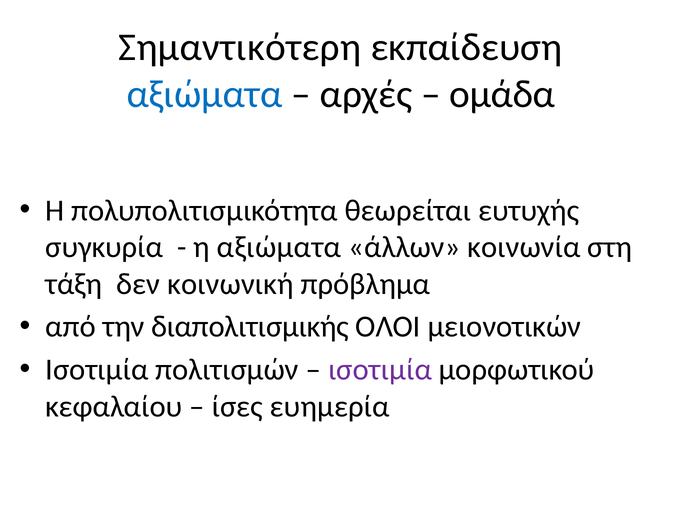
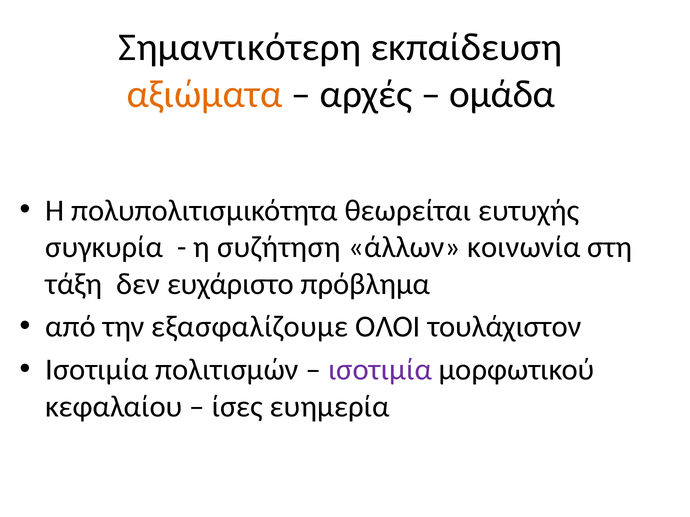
αξιώματα at (204, 95) colour: blue -> orange
η αξιώματα: αξιώματα -> συζήτηση
κοινωνική: κοινωνική -> ευχάριστο
διαπολιτισμικής: διαπολιτισμικής -> εξασφαλίζουμε
μειονοτικών: μειονοτικών -> τουλάχιστον
